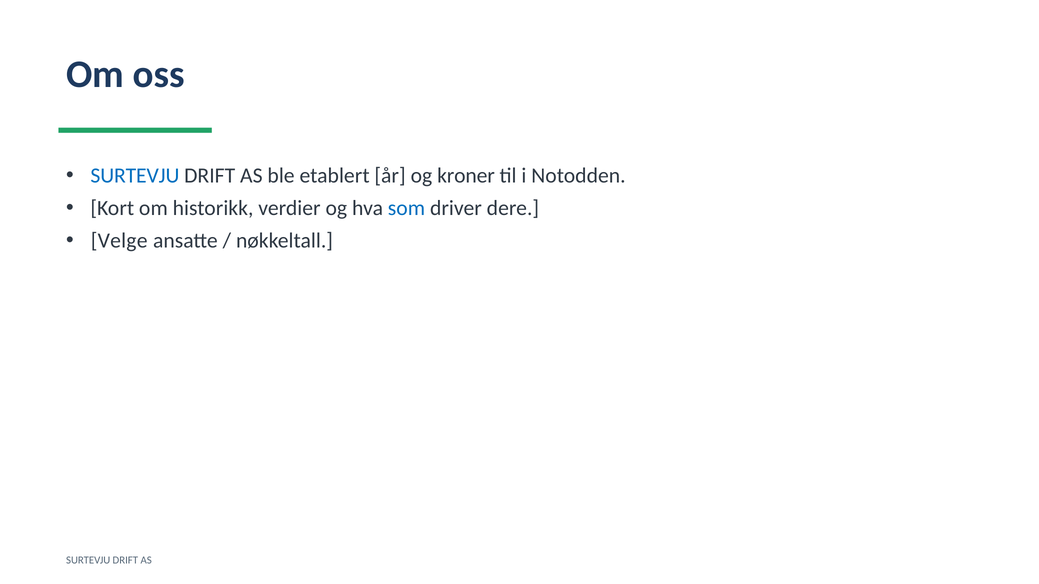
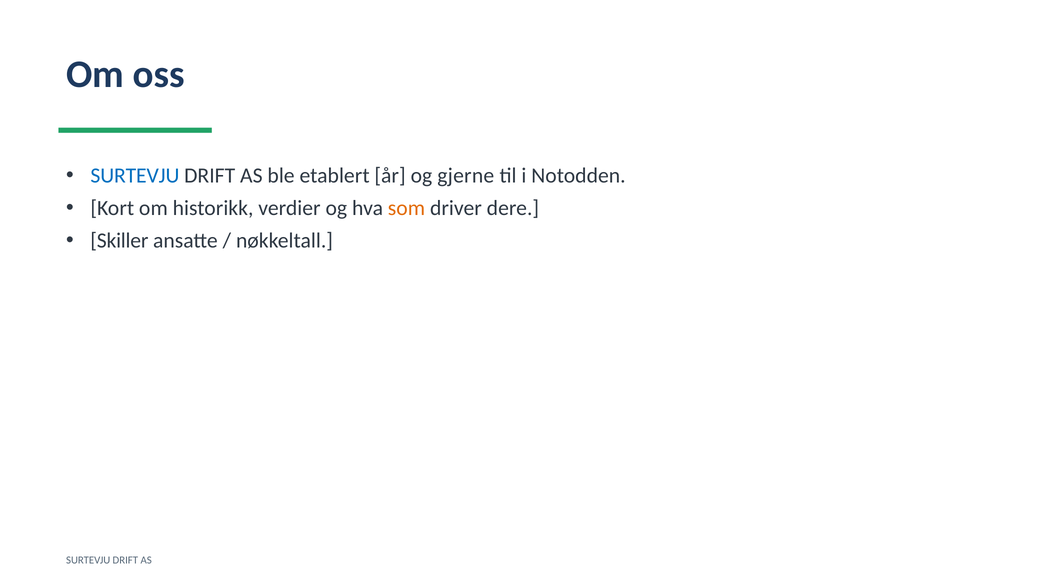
kroner: kroner -> gjerne
som colour: blue -> orange
Velge: Velge -> Skiller
